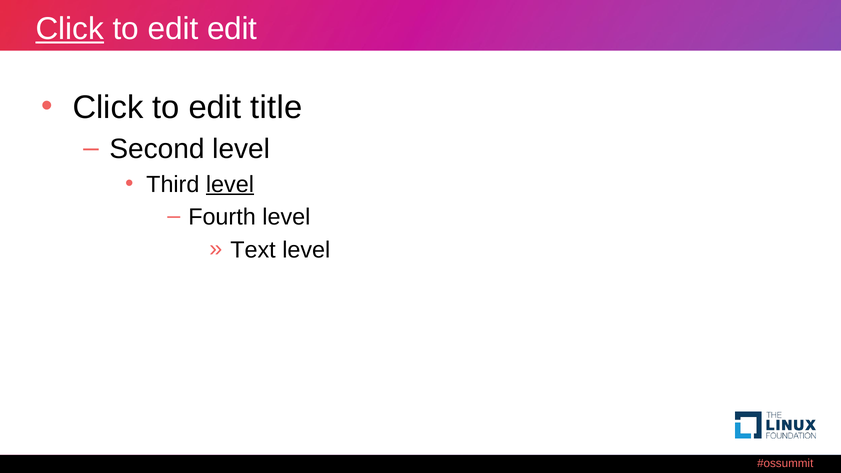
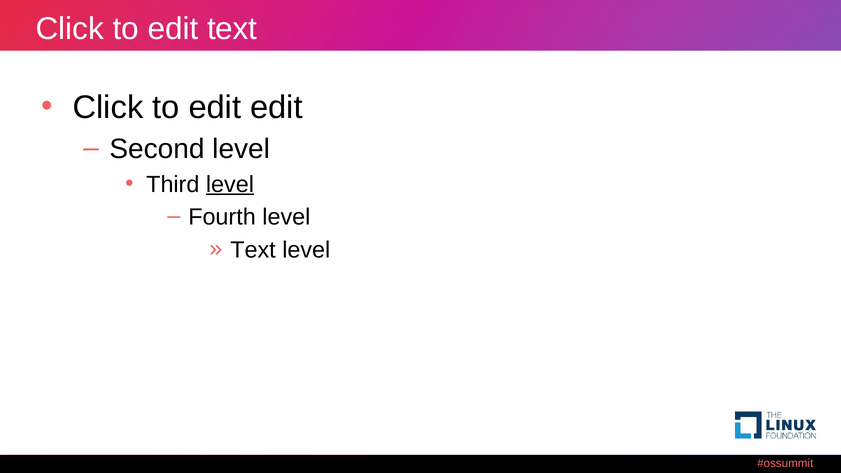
Click at (70, 29) underline: present -> none
edit edit: edit -> text
edit title: title -> edit
